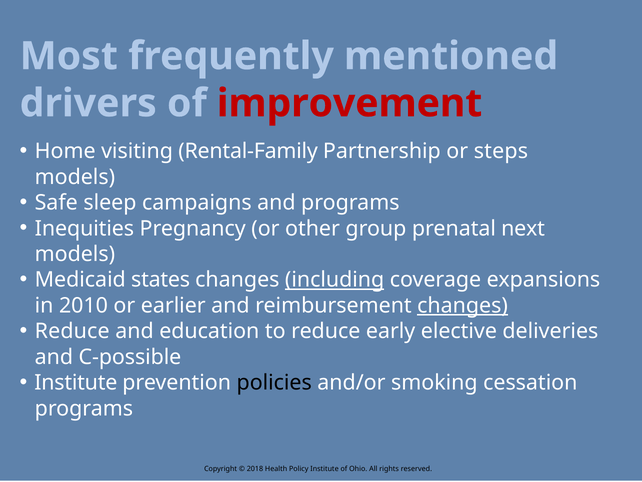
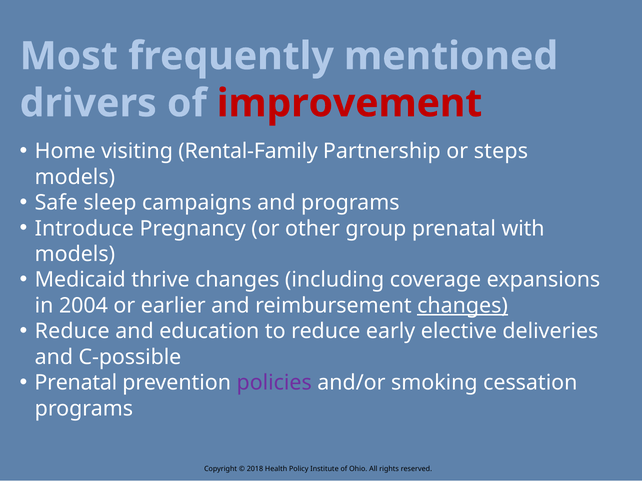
Inequities: Inequities -> Introduce
next: next -> with
states: states -> thrive
including underline: present -> none
2010: 2010 -> 2004
Institute at (76, 382): Institute -> Prenatal
policies colour: black -> purple
